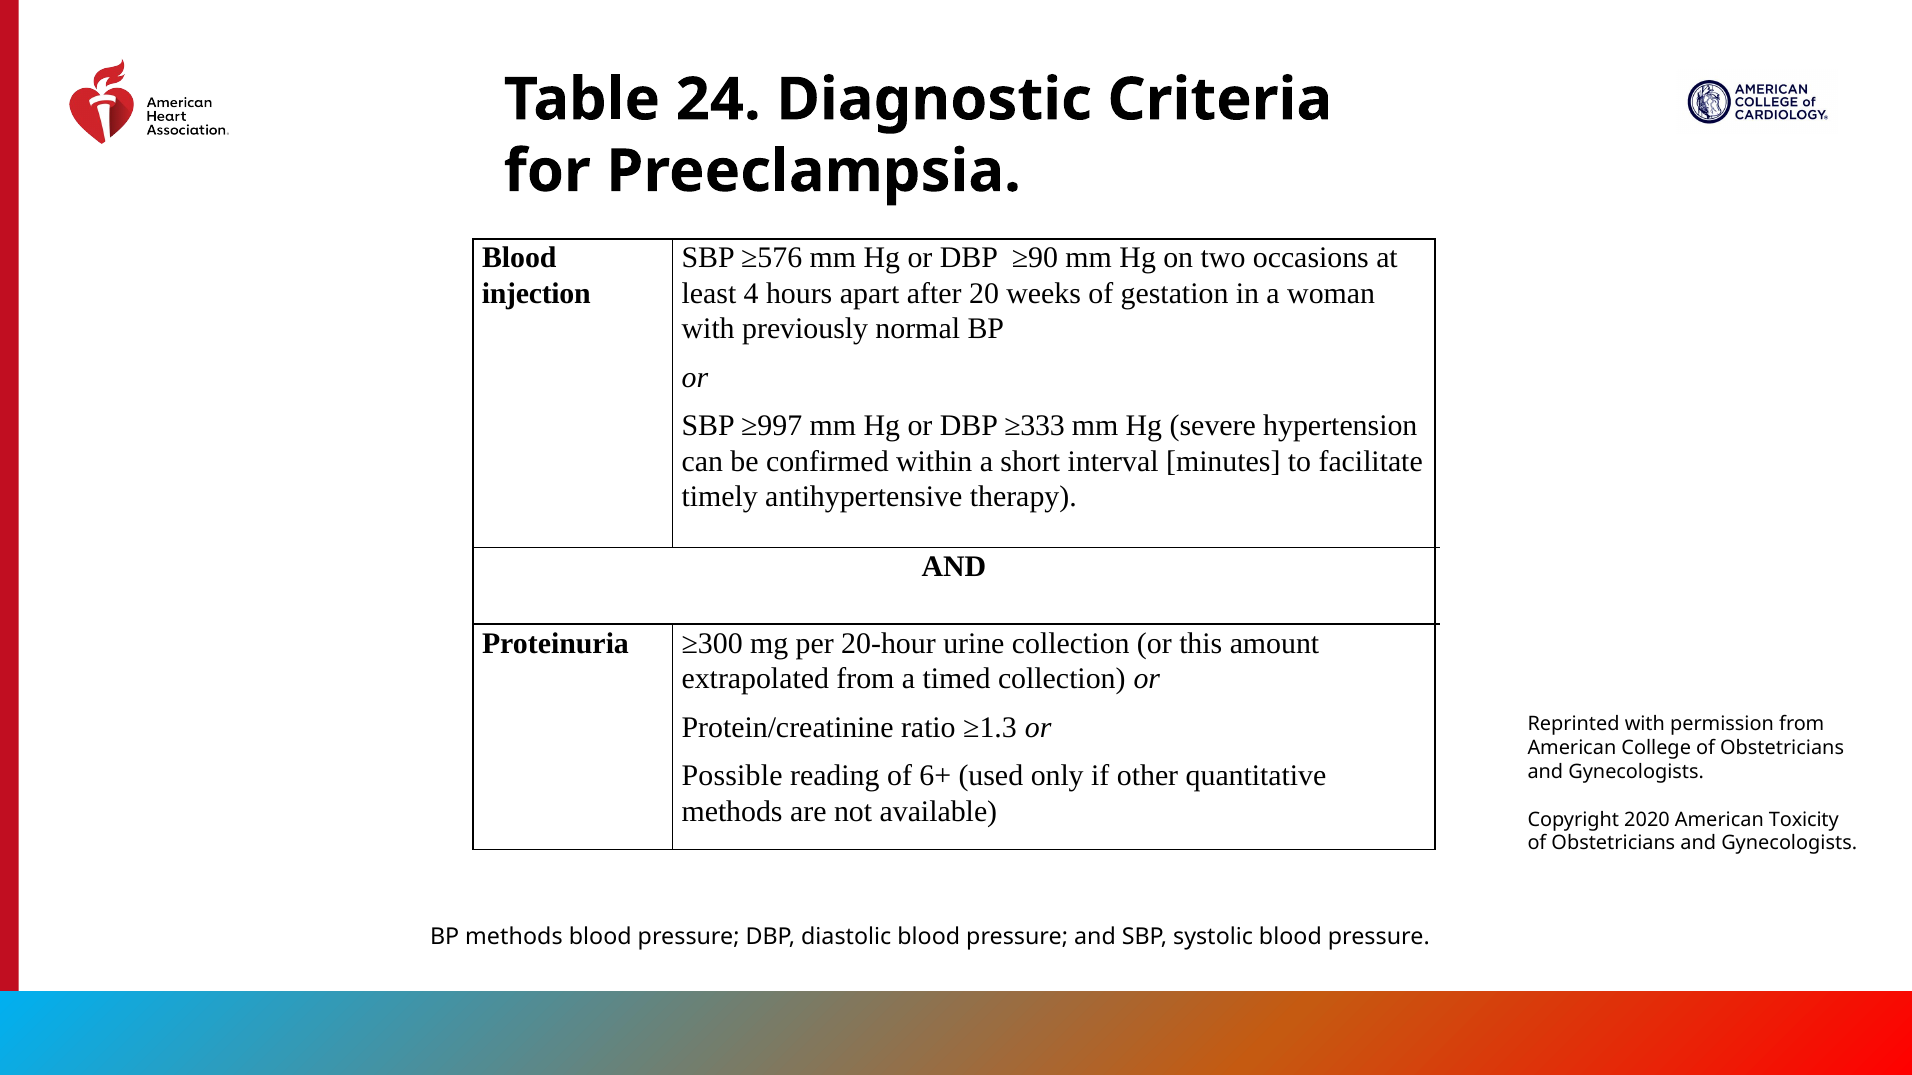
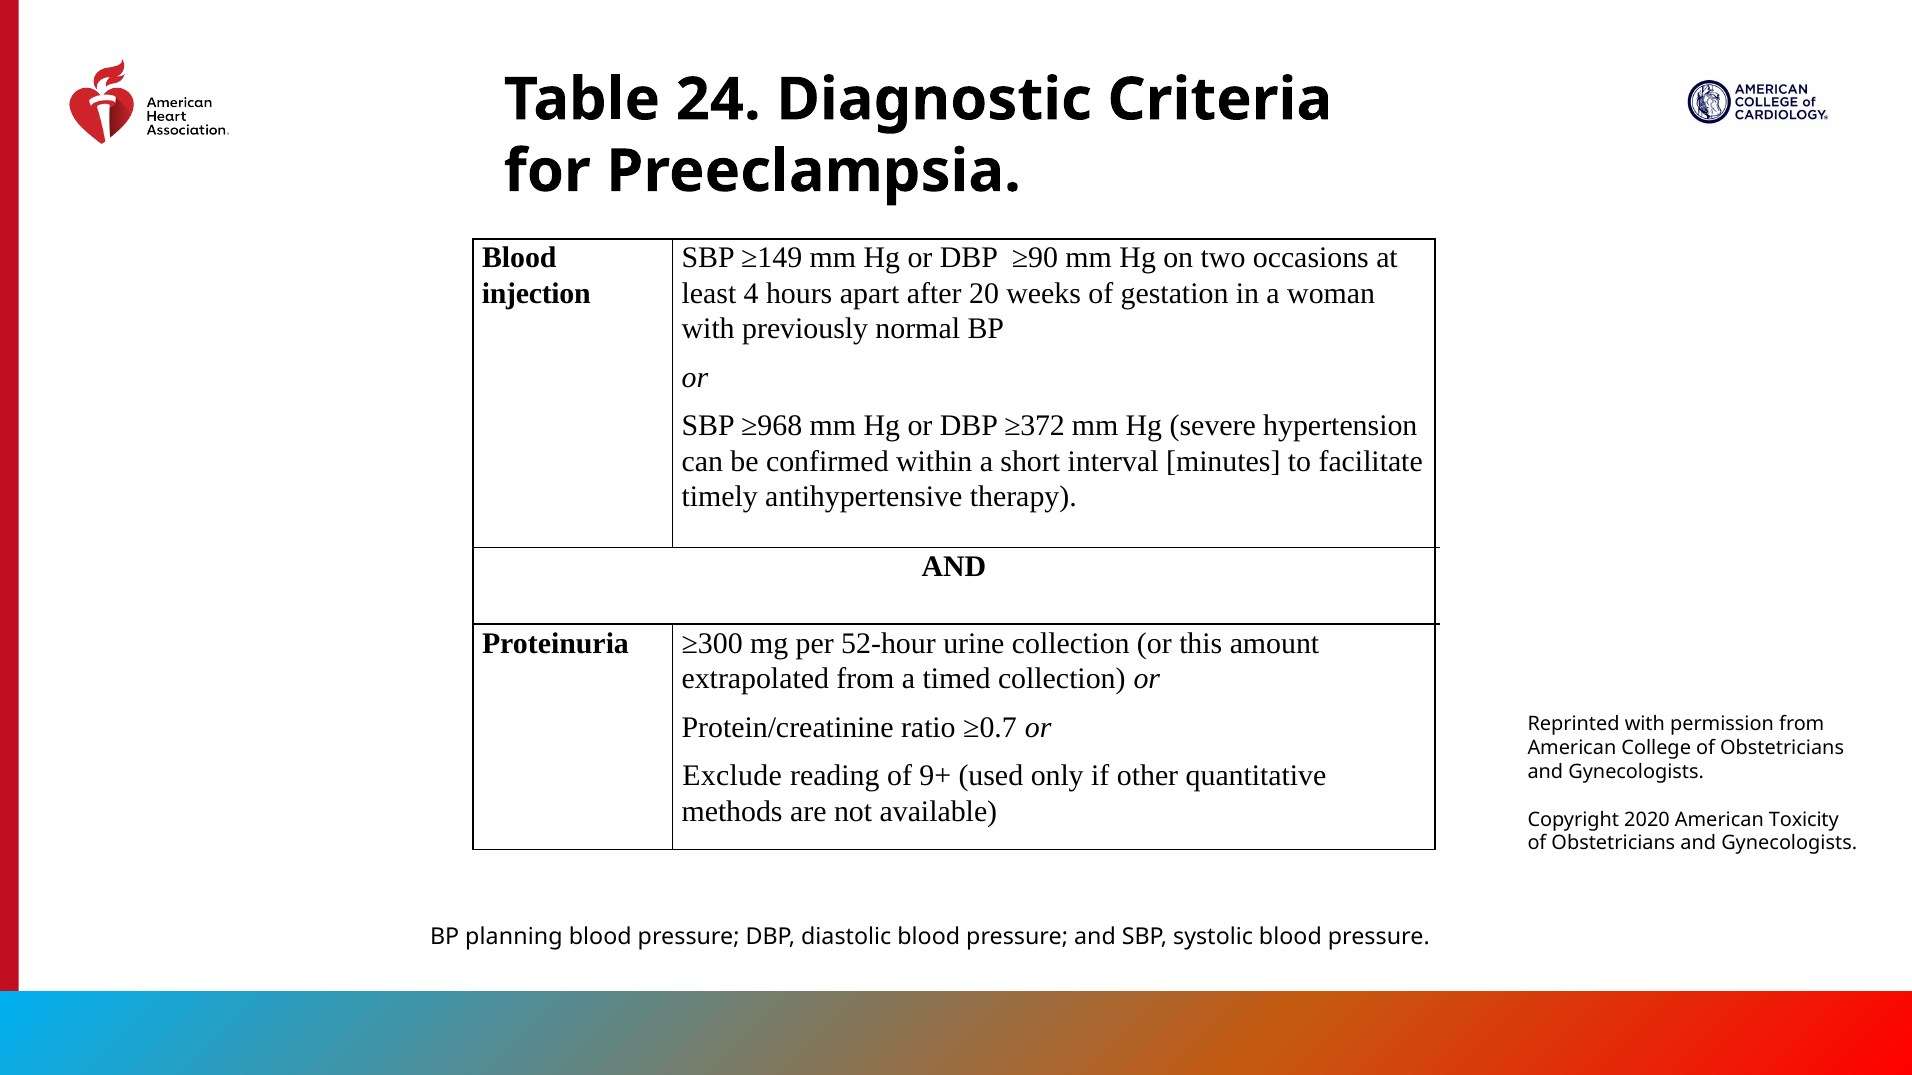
≥576: ≥576 -> ≥149
≥997: ≥997 -> ≥968
≥333: ≥333 -> ≥372
20-hour: 20-hour -> 52-hour
≥1.3: ≥1.3 -> ≥0.7
Possible: Possible -> Exclude
6+: 6+ -> 9+
BP methods: methods -> planning
